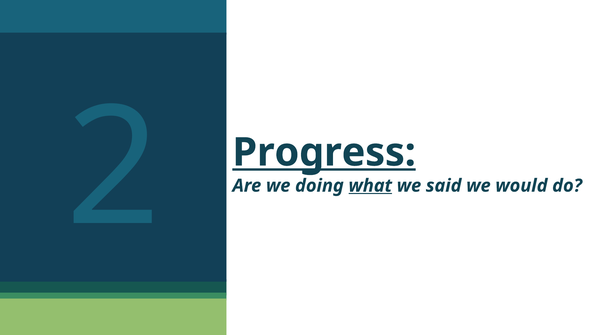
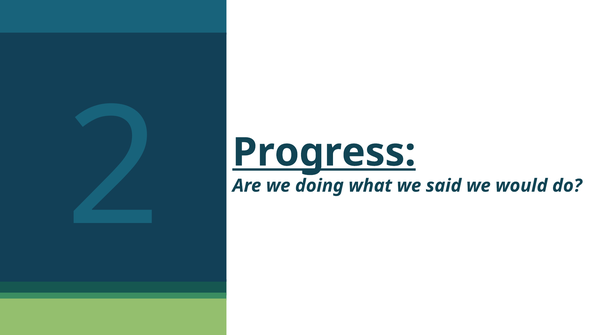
what underline: present -> none
